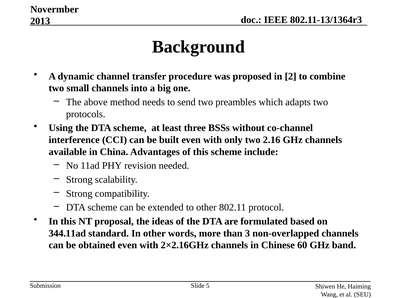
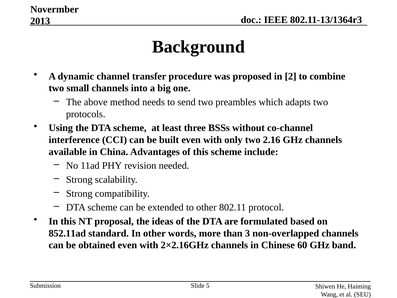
344.11ad: 344.11ad -> 852.11ad
